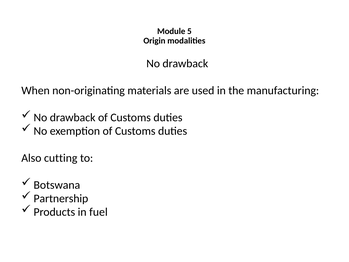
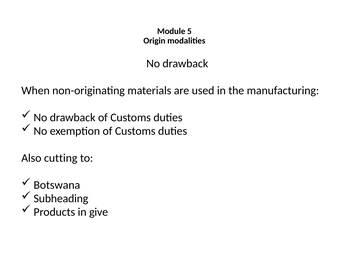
Partnership: Partnership -> Subheading
fuel: fuel -> give
